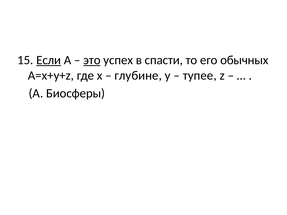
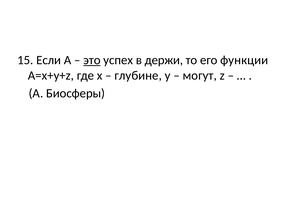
Если underline: present -> none
спасти: спасти -> держи
обычных: обычных -> функции
тупее: тупее -> могут
